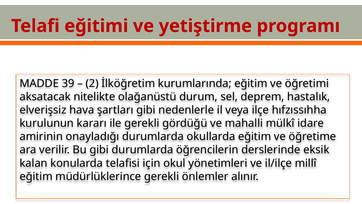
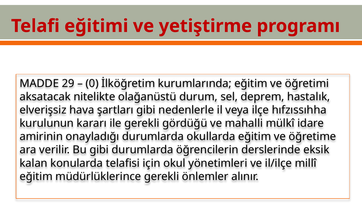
39: 39 -> 29
2: 2 -> 0
